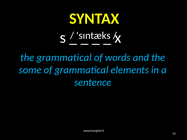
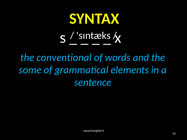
the grammatical: grammatical -> conventional
